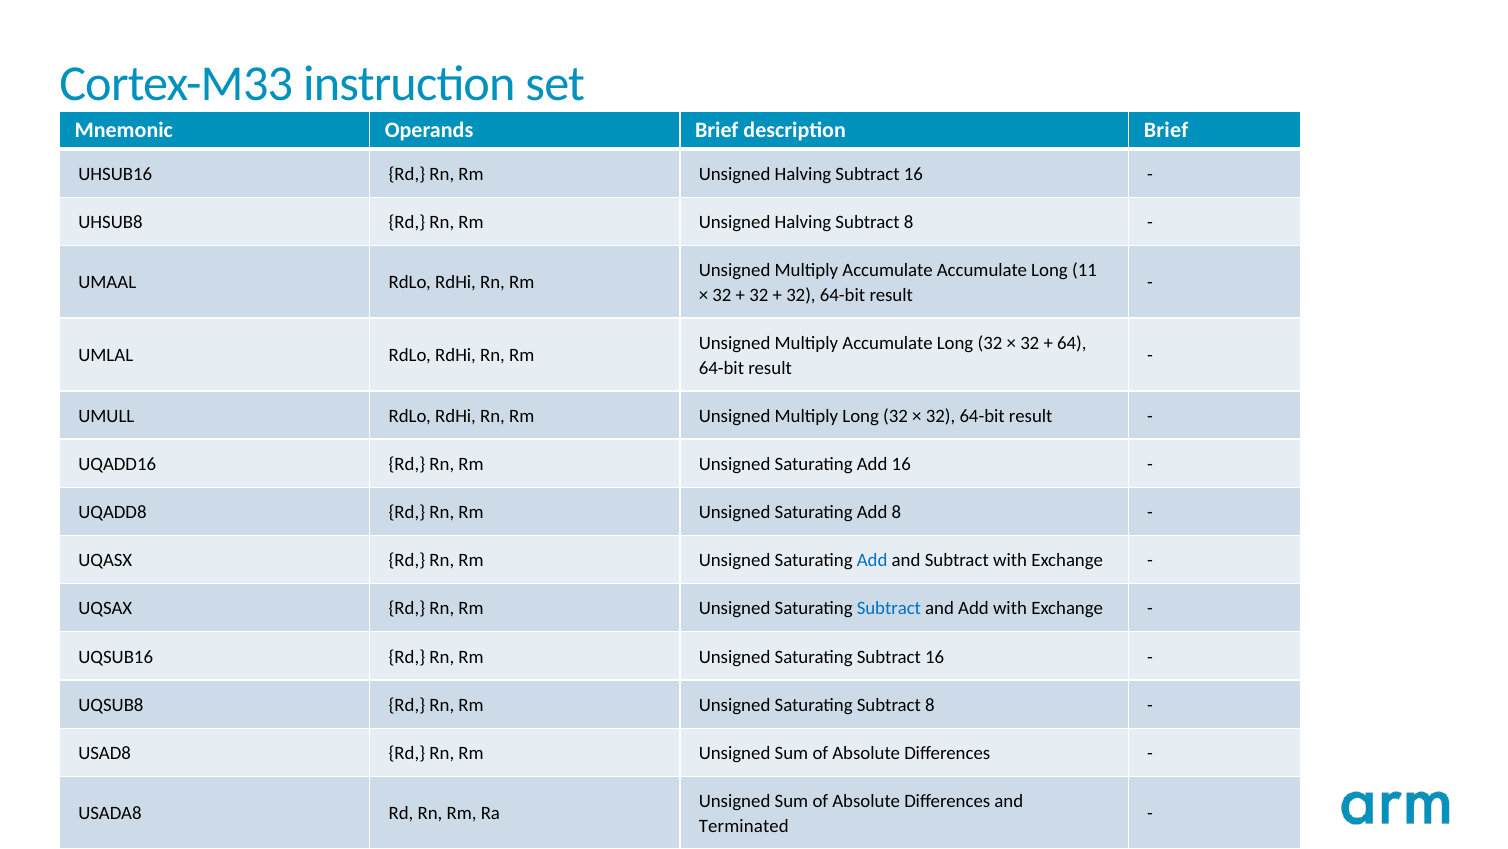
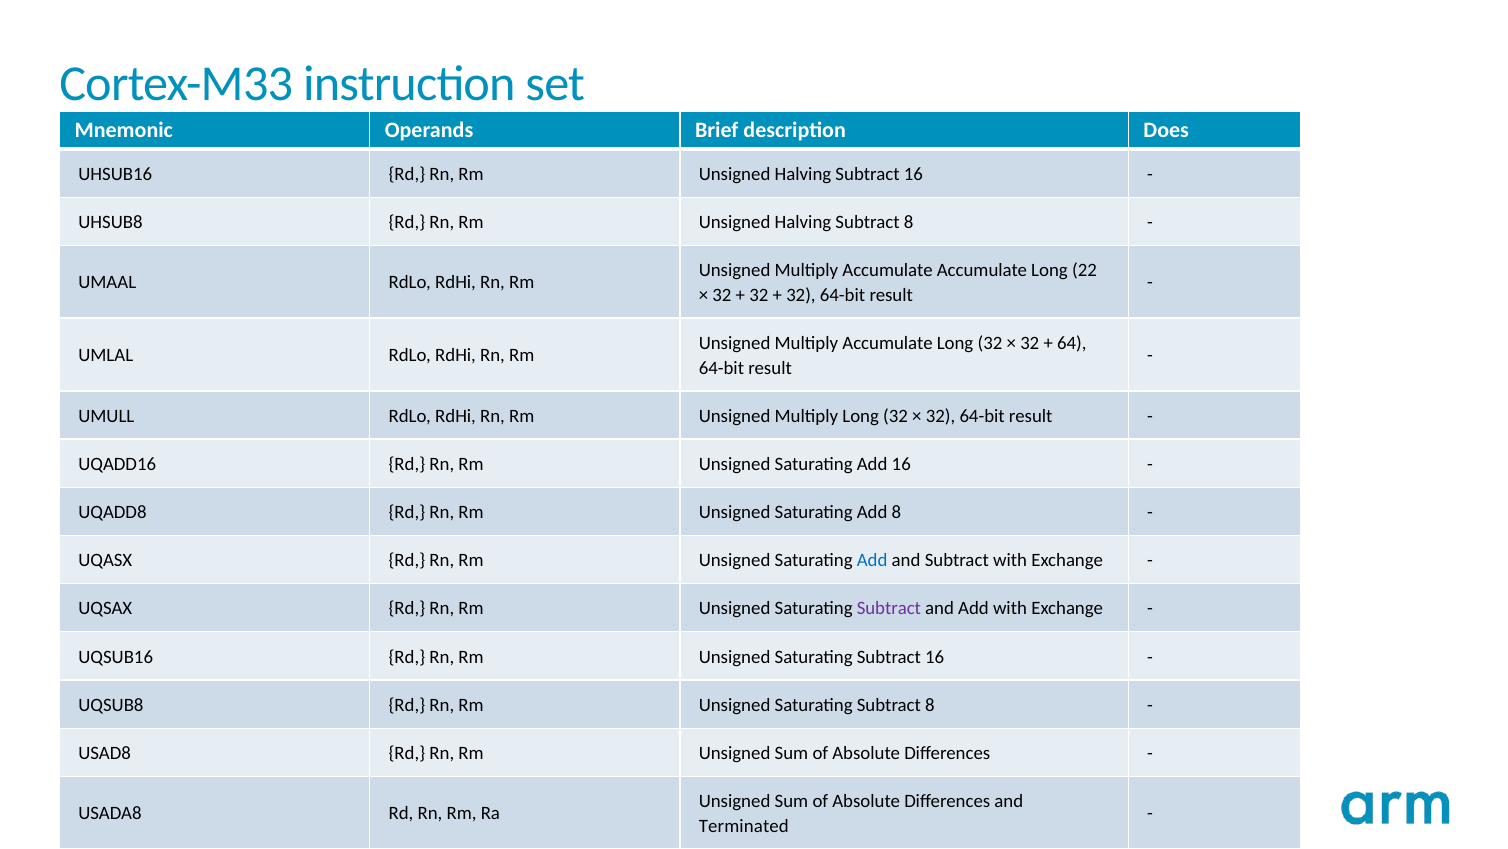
description Brief: Brief -> Does
11: 11 -> 22
Subtract at (889, 608) colour: blue -> purple
